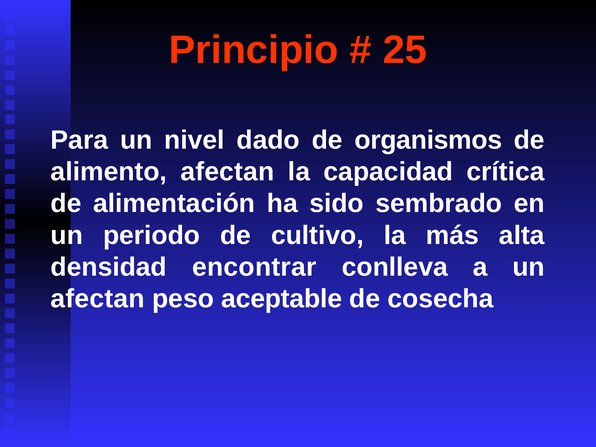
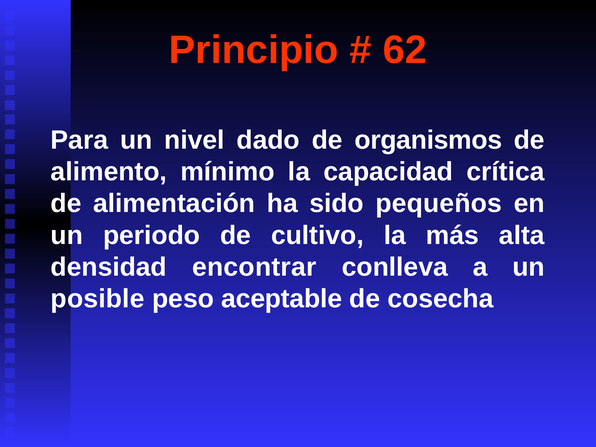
25: 25 -> 62
alimento afectan: afectan -> mínimo
sembrado: sembrado -> pequeños
afectan at (98, 299): afectan -> posible
